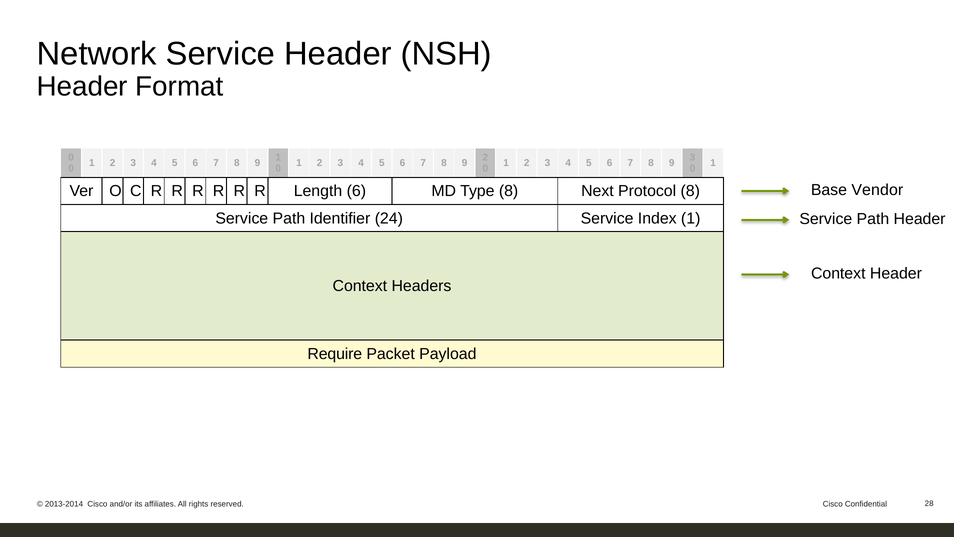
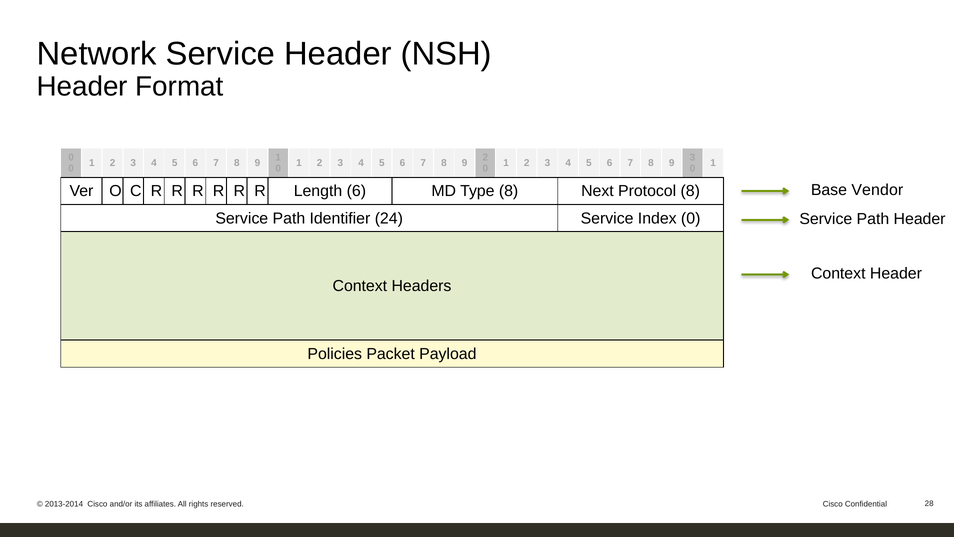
Index 1: 1 -> 0
Require: Require -> Policies
